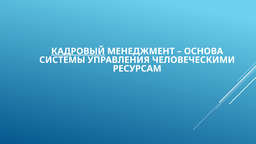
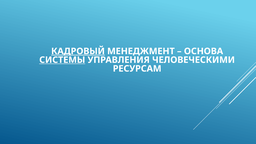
СИСТЕМЫ underline: none -> present
